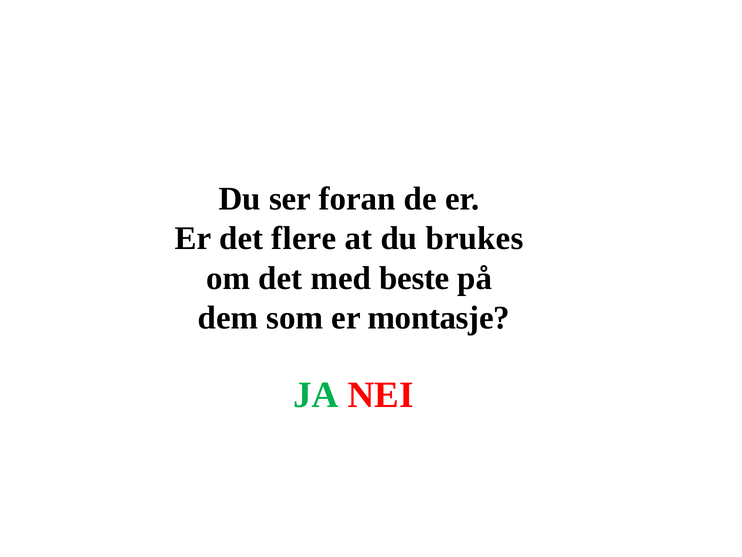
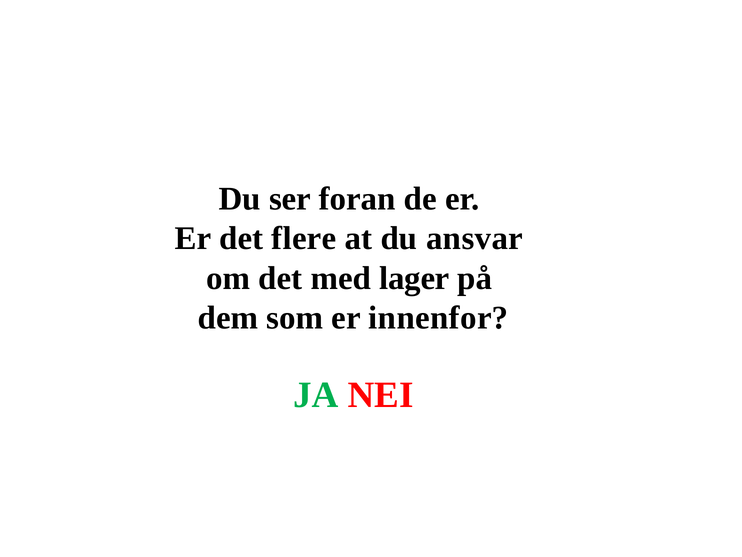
brukes: brukes -> ansvar
beste: beste -> lager
montasje: montasje -> innenfor
